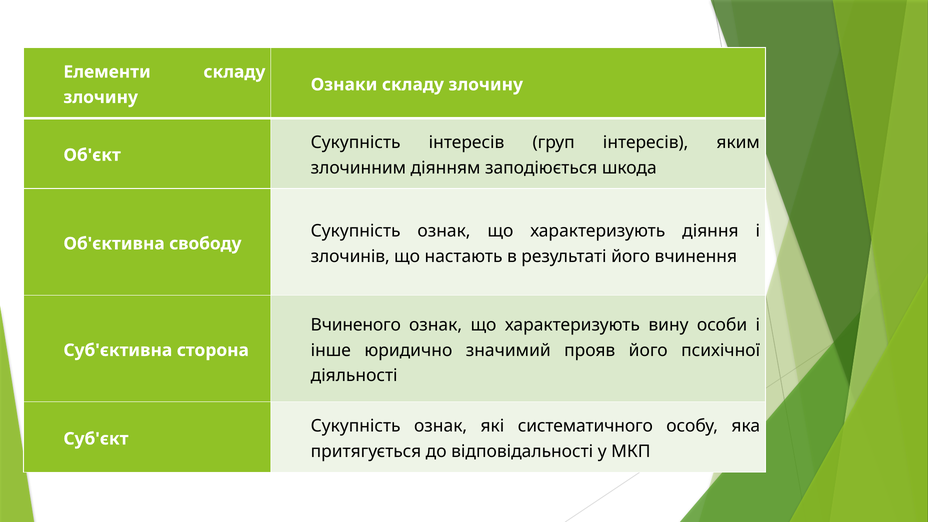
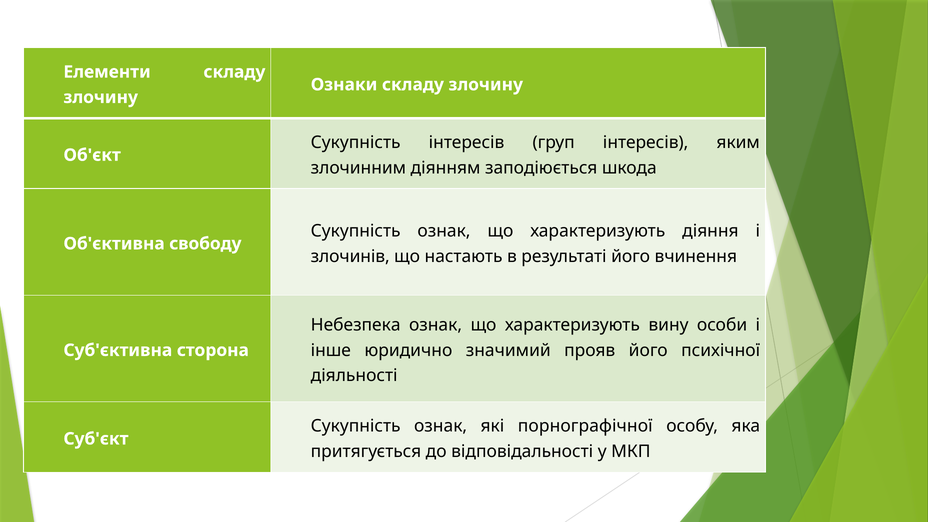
Вчиненого: Вчиненого -> Небезпека
систематичного: систематичного -> порнографічної
